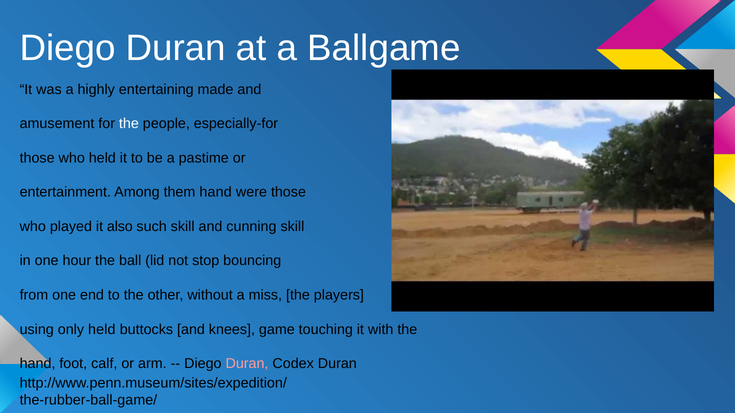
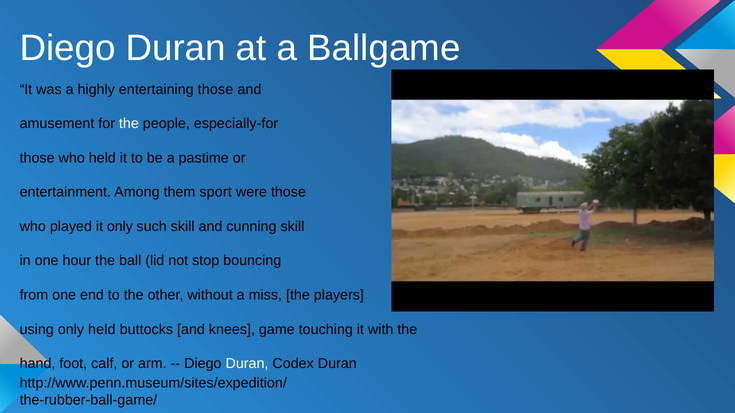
entertaining made: made -> those
them hand: hand -> sport
it also: also -> only
Duran at (247, 364) colour: pink -> white
